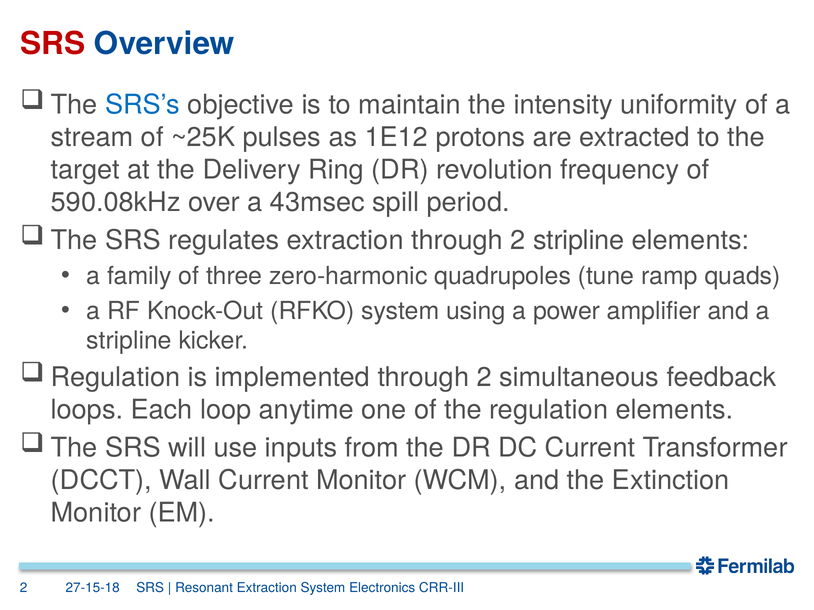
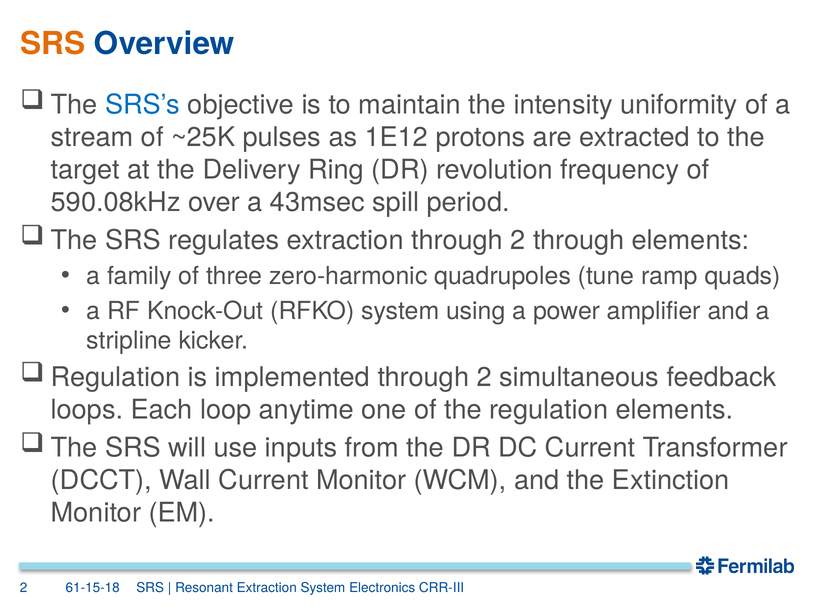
SRS at (53, 44) colour: red -> orange
2 stripline: stripline -> through
27-15-18: 27-15-18 -> 61-15-18
